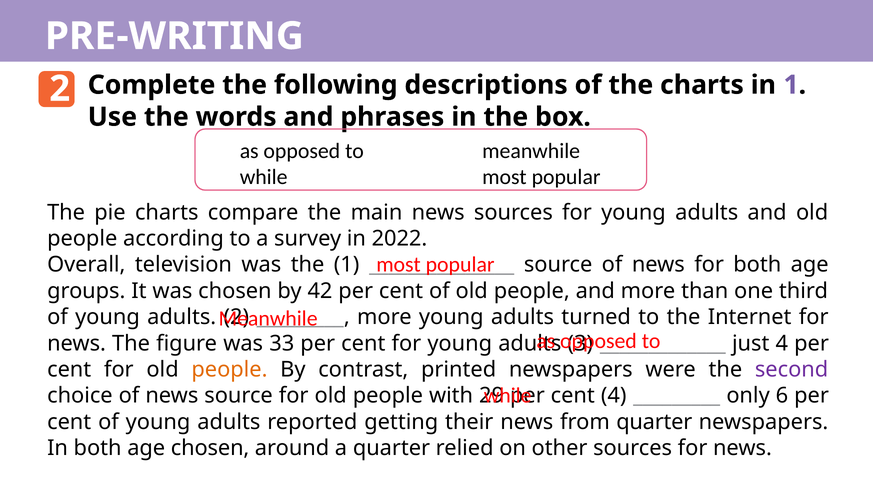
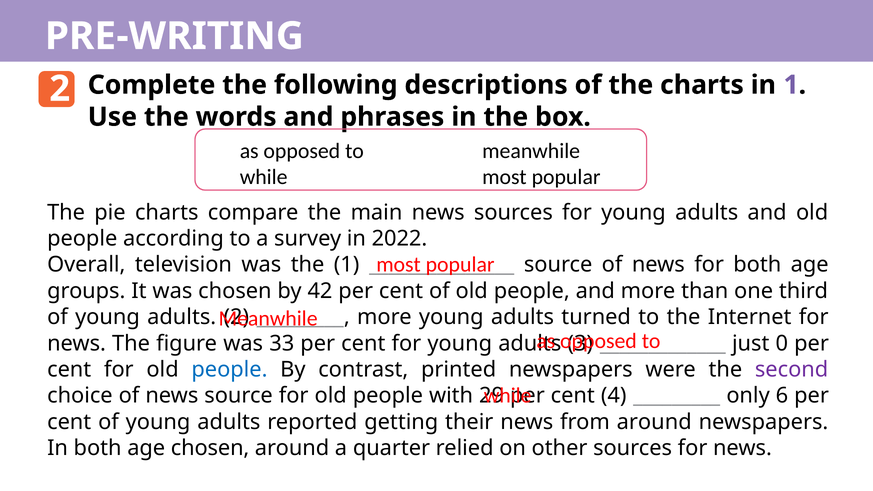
just 4: 4 -> 0
people at (229, 370) colour: orange -> blue
from quarter: quarter -> around
